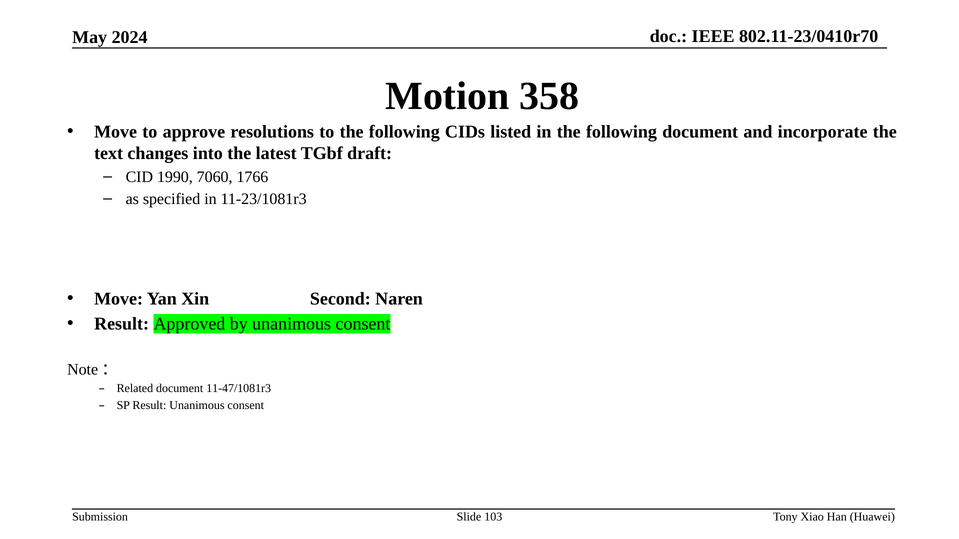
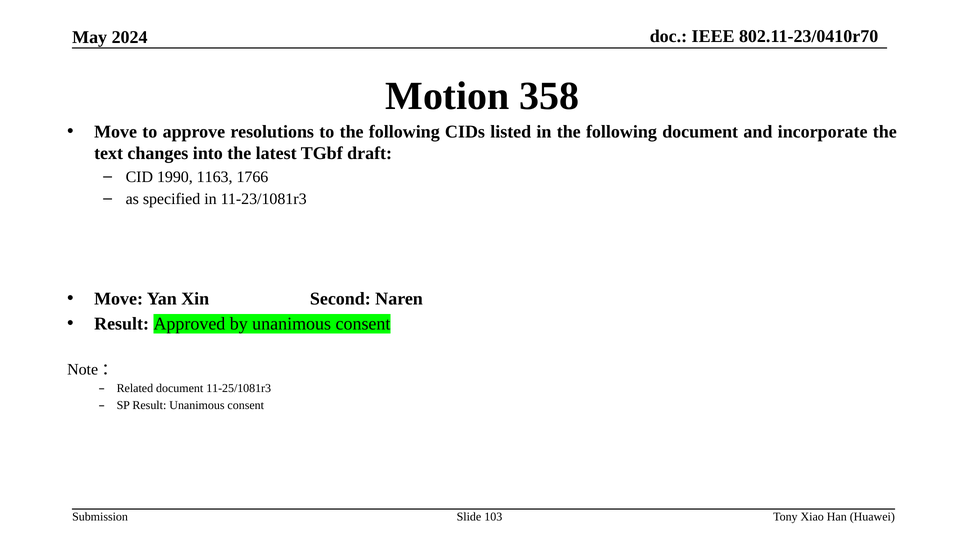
7060: 7060 -> 1163
11-47/1081r3: 11-47/1081r3 -> 11-25/1081r3
